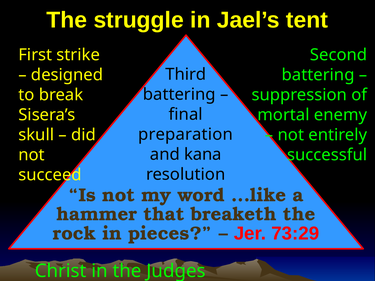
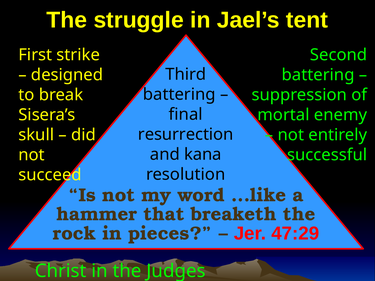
preparation: preparation -> resurrection
73:29: 73:29 -> 47:29
